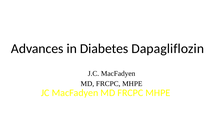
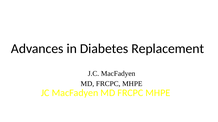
Dapagliflozin: Dapagliflozin -> Replacement
